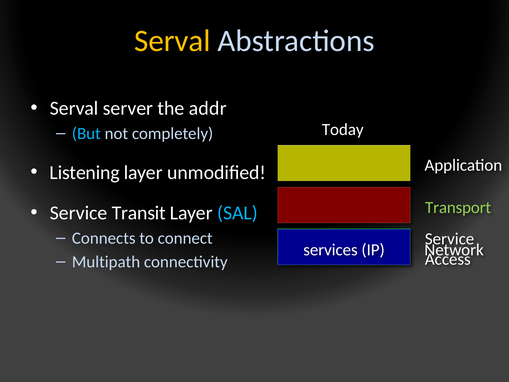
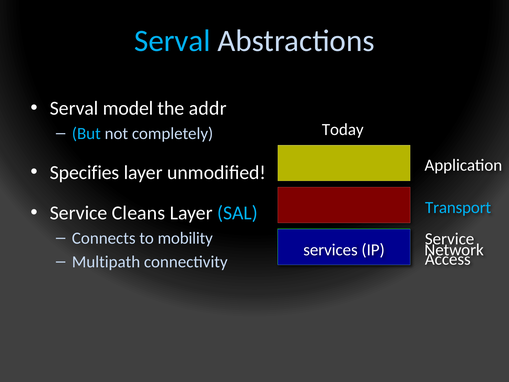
Serval at (172, 41) colour: yellow -> light blue
server: server -> model
Listening: Listening -> Specifies
Transport colour: light green -> light blue
Transit: Transit -> Cleans
connect: connect -> mobility
